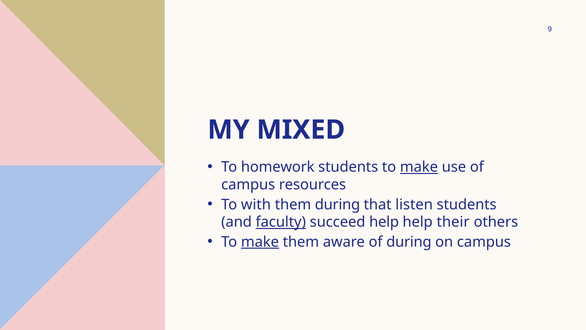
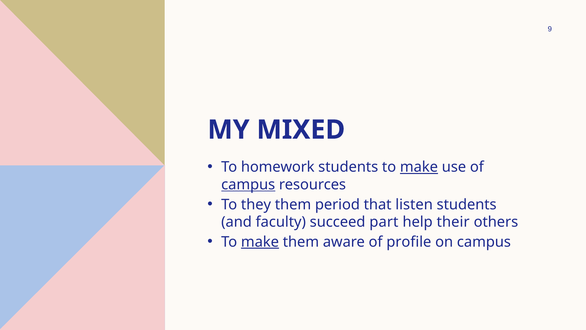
campus at (248, 184) underline: none -> present
with: with -> they
them during: during -> period
faculty underline: present -> none
succeed help: help -> part
of during: during -> profile
